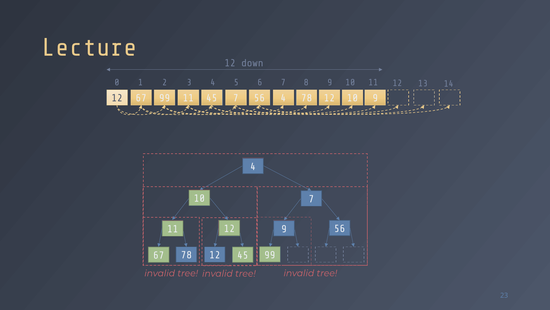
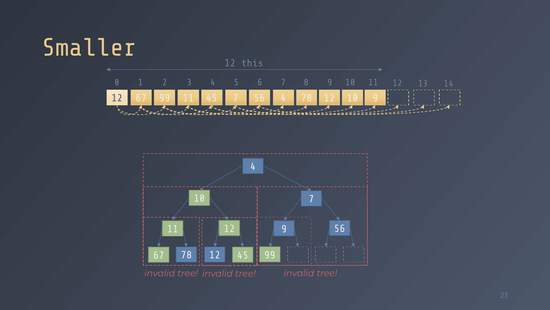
Lecture: Lecture -> Smaller
down: down -> this
